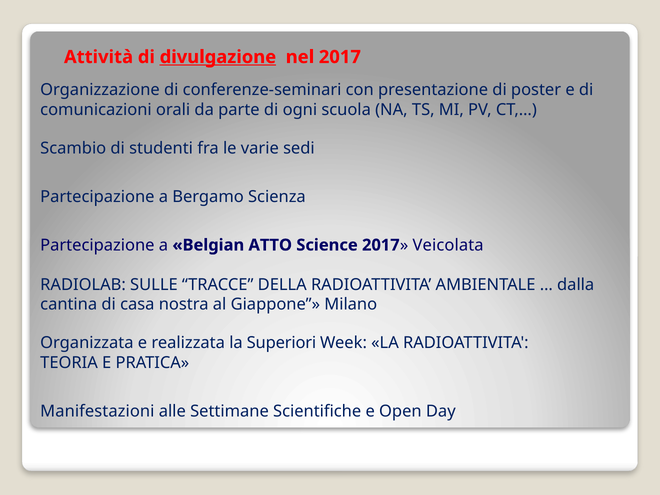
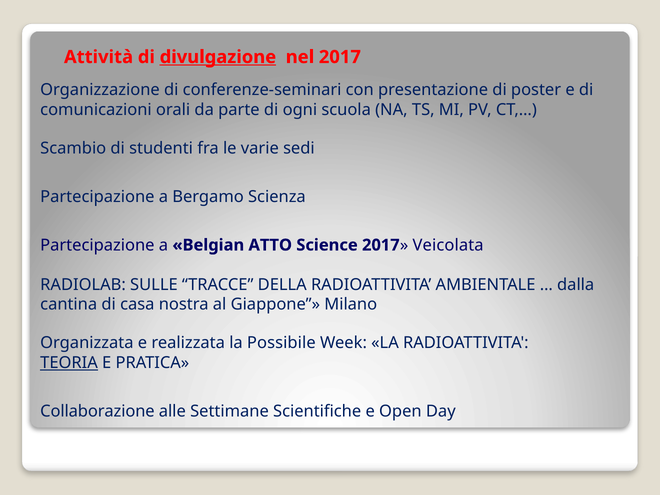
Superiori: Superiori -> Possibile
TEORIA underline: none -> present
Manifestazioni: Manifestazioni -> Collaborazione
